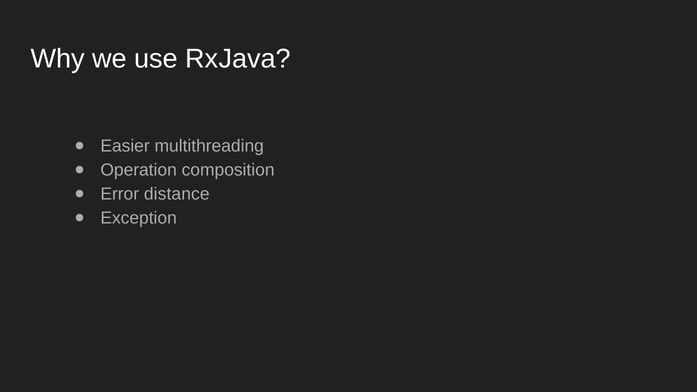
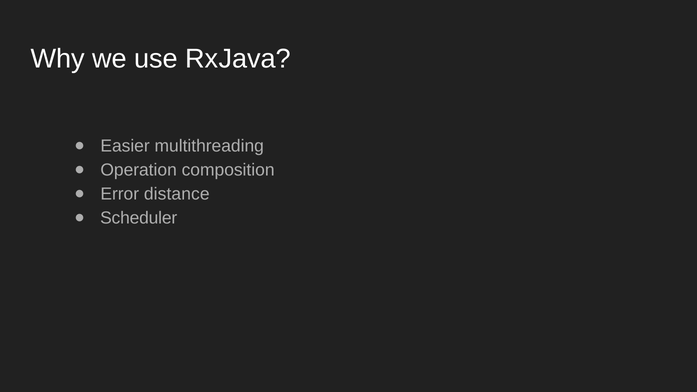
Exception: Exception -> Scheduler
